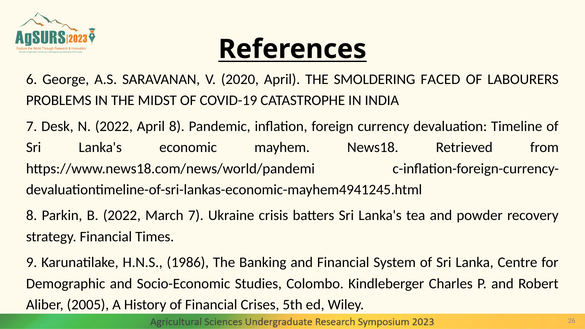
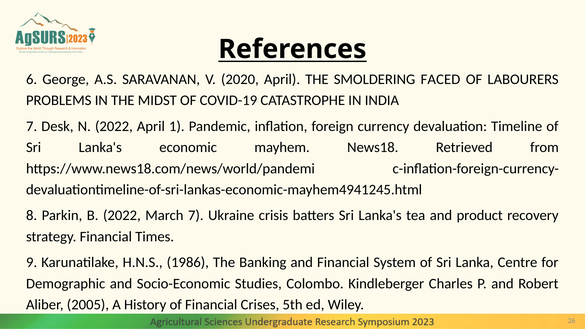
April 8: 8 -> 1
powder: powder -> product
